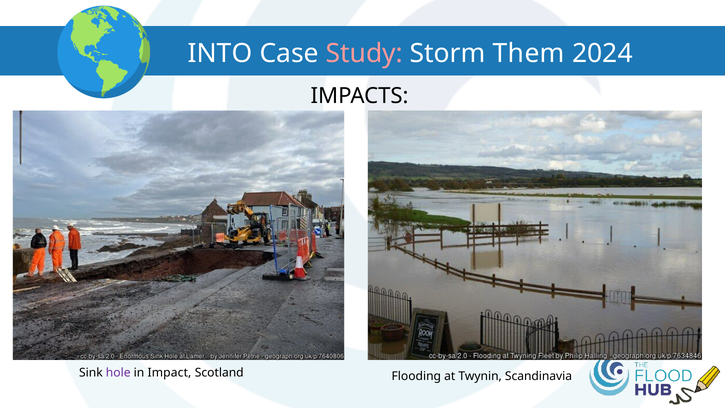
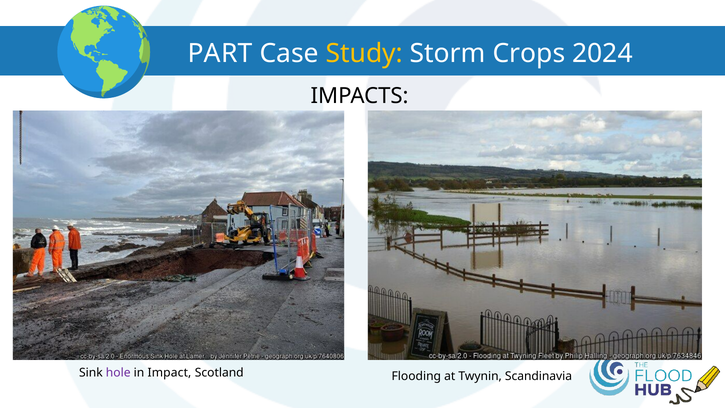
INTO: INTO -> PART
Study colour: pink -> yellow
Them: Them -> Crops
